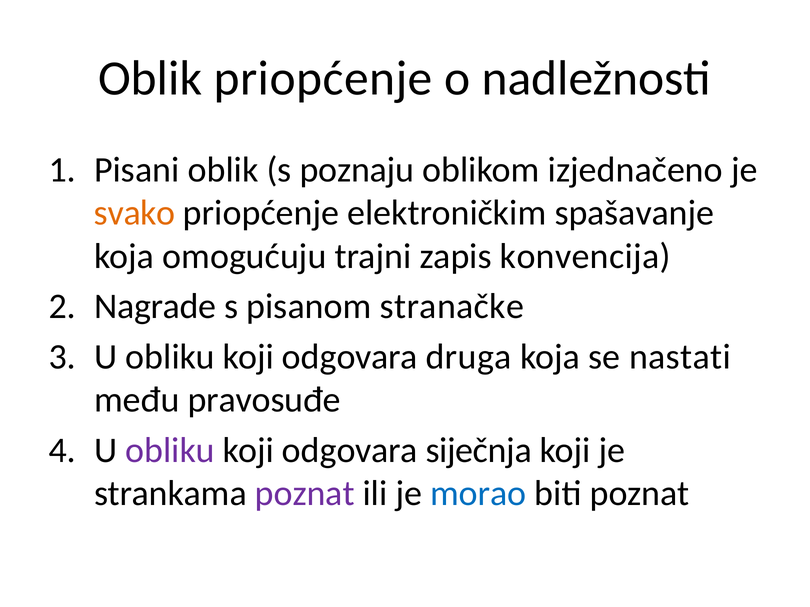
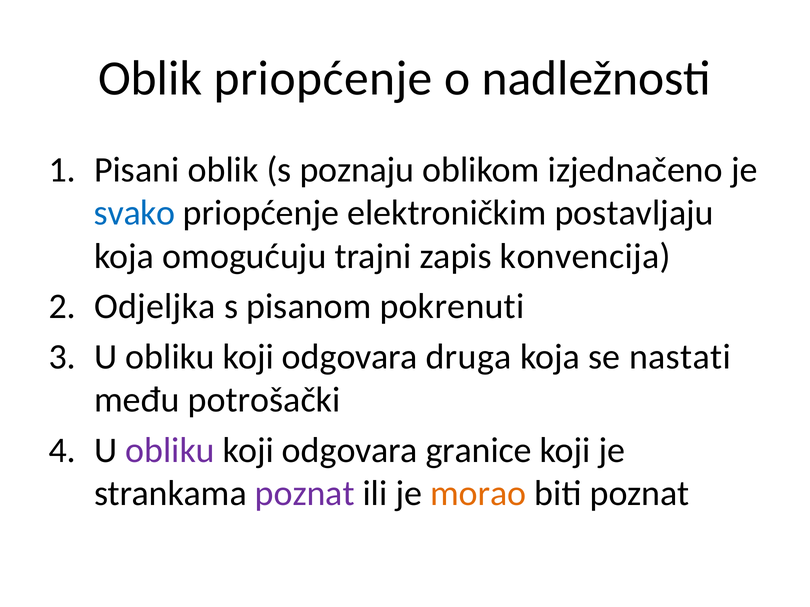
svako colour: orange -> blue
spašavanje: spašavanje -> postavljaju
Nagrade: Nagrade -> Odjeljka
stranačke: stranačke -> pokrenuti
pravosuđe: pravosuđe -> potrošački
siječnja: siječnja -> granice
morao colour: blue -> orange
